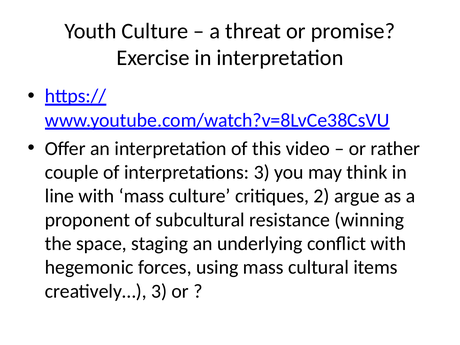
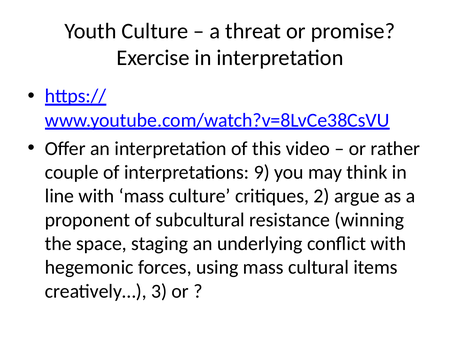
interpretations 3: 3 -> 9
